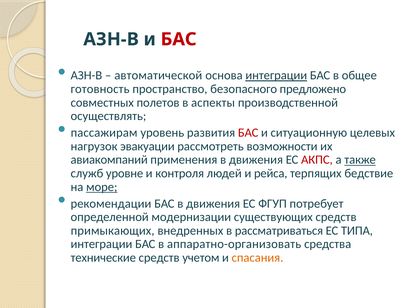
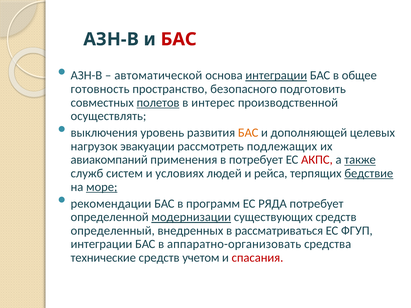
предложено: предложено -> подготовить
полетов underline: none -> present
аспекты: аспекты -> интерес
пассажирам: пассажирам -> выключения
БАС at (248, 133) colour: red -> orange
ситуационную: ситуационную -> дополняющей
возможности: возможности -> подлежащих
применения в движения: движения -> потребует
уровне: уровне -> систем
контроля: контроля -> условиях
бедствие underline: none -> present
БАС в движения: движения -> программ
ФГУП: ФГУП -> РЯДА
модернизации underline: none -> present
примыкающих: примыкающих -> определенный
ТИПА: ТИПА -> ФГУП
спасания colour: orange -> red
